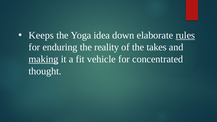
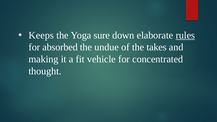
idea: idea -> sure
enduring: enduring -> absorbed
reality: reality -> undue
making underline: present -> none
